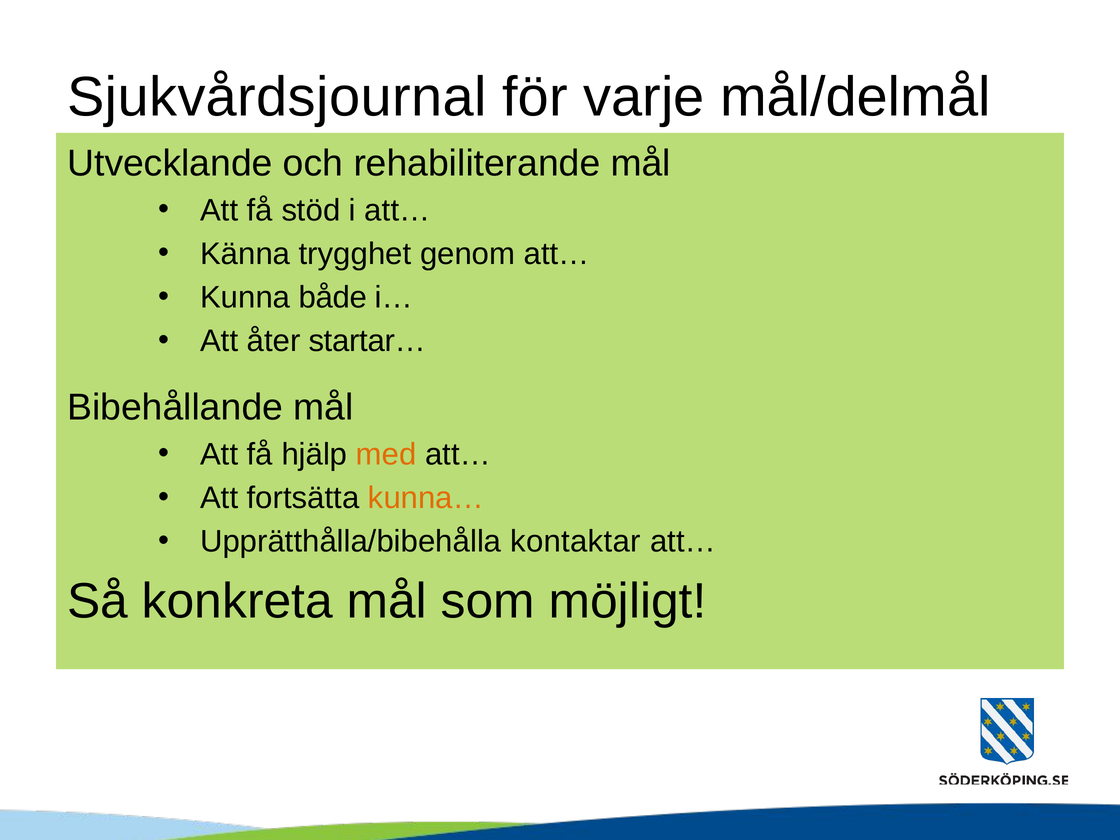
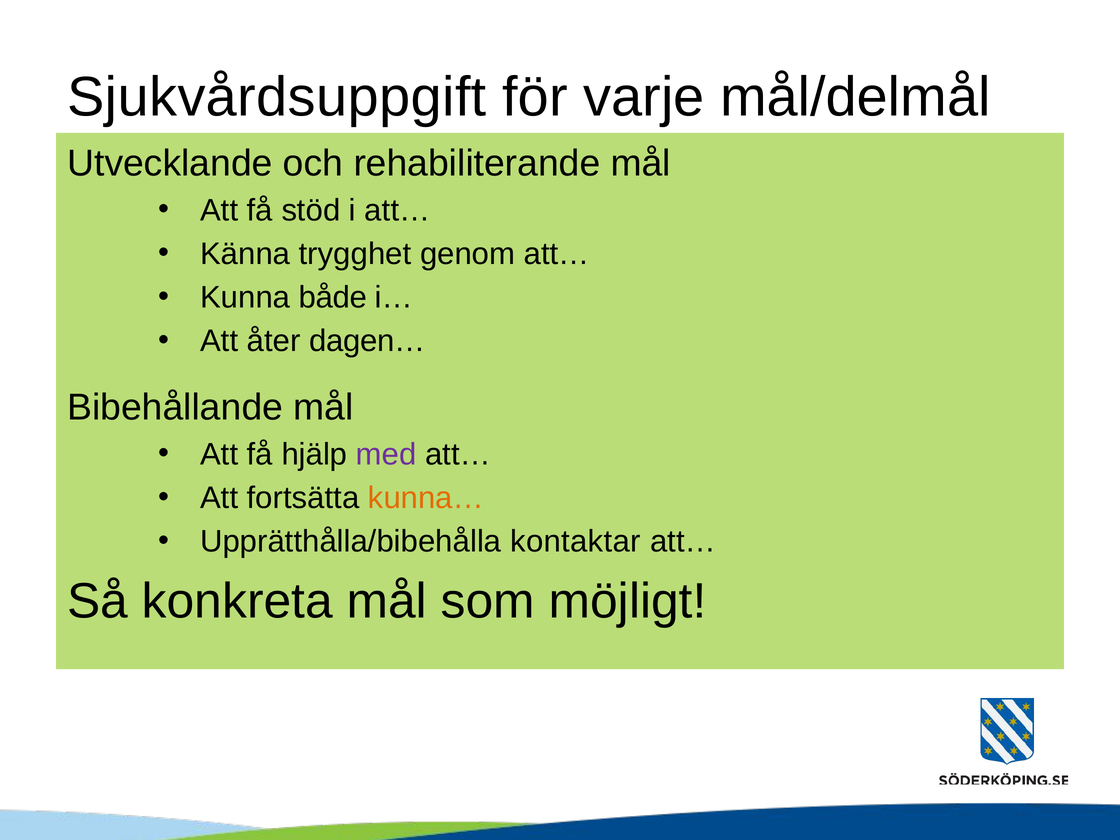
Sjukvårdsjournal: Sjukvårdsjournal -> Sjukvårdsuppgift
startar…: startar… -> dagen…
med colour: orange -> purple
